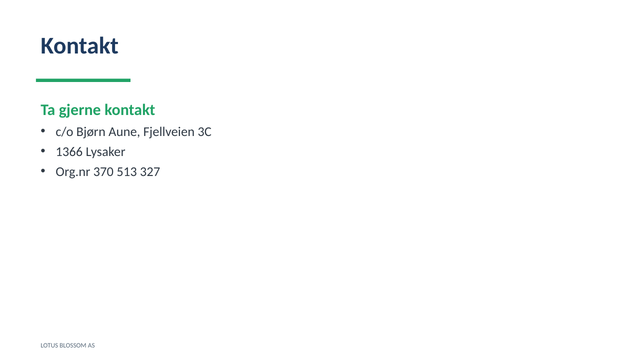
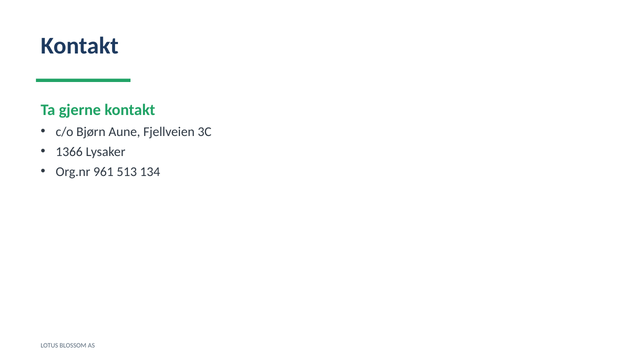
370: 370 -> 961
327: 327 -> 134
